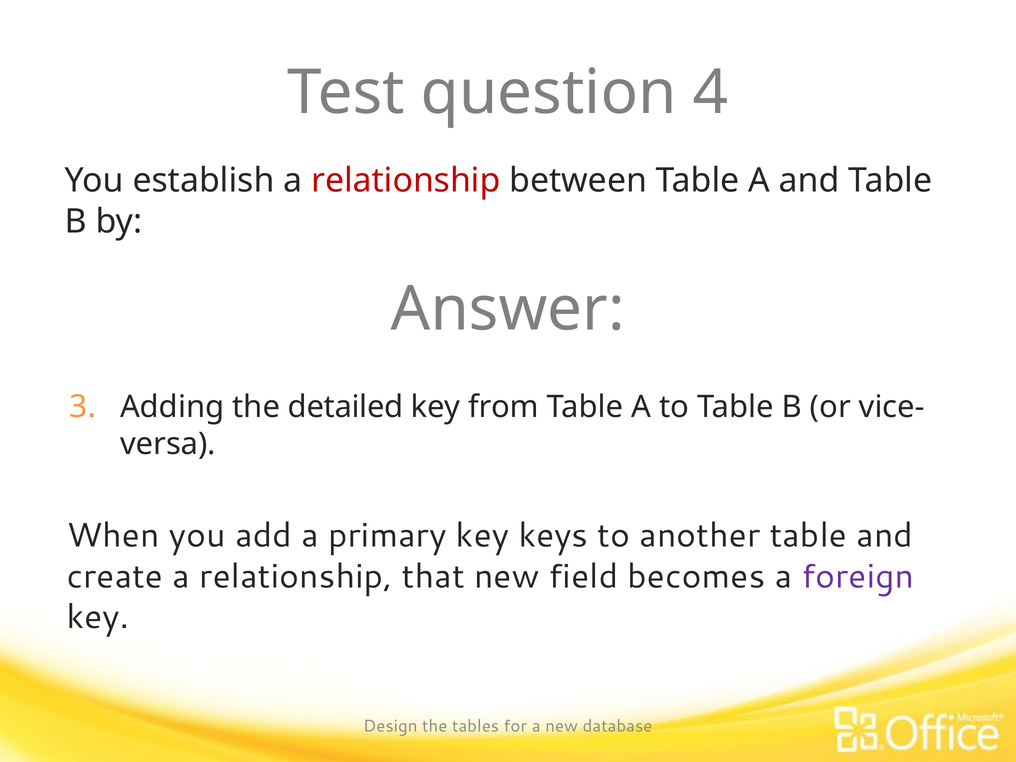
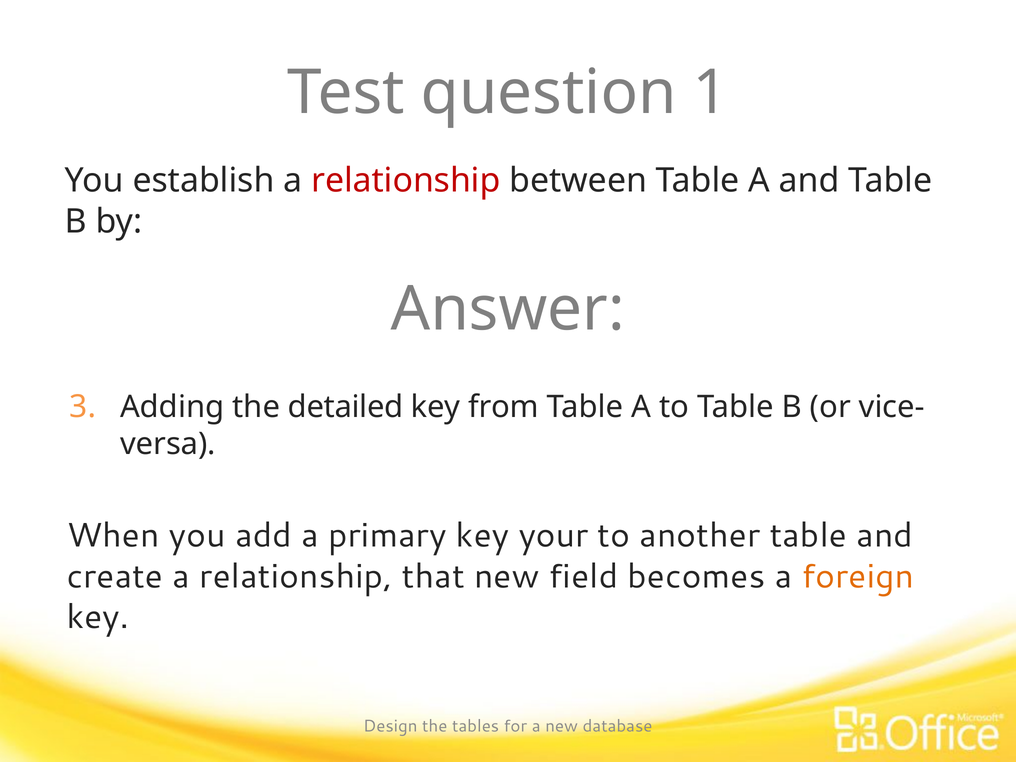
4: 4 -> 1
keys: keys -> your
foreign colour: purple -> orange
